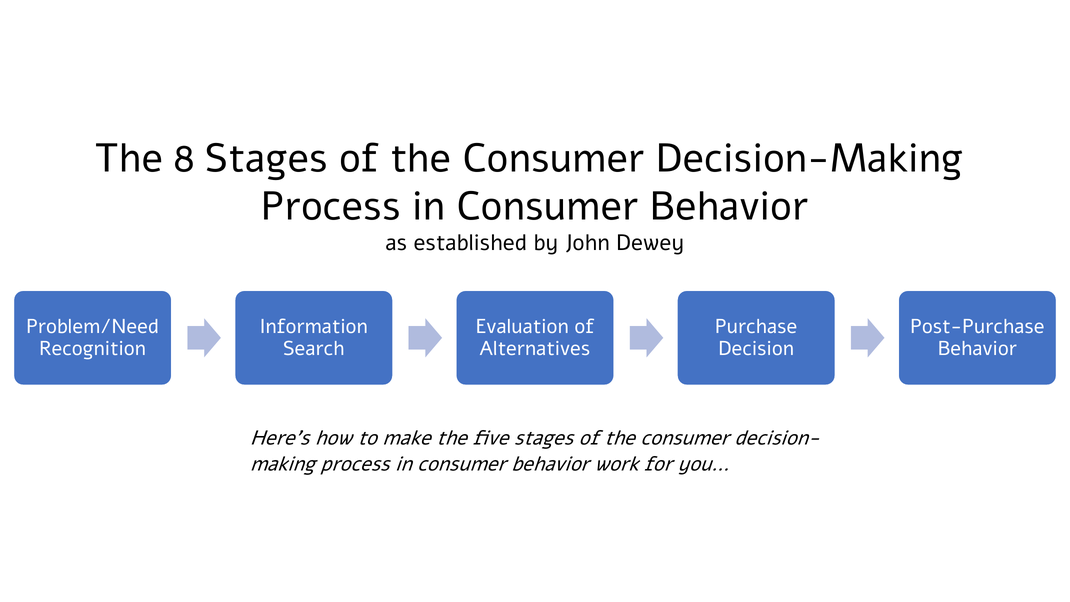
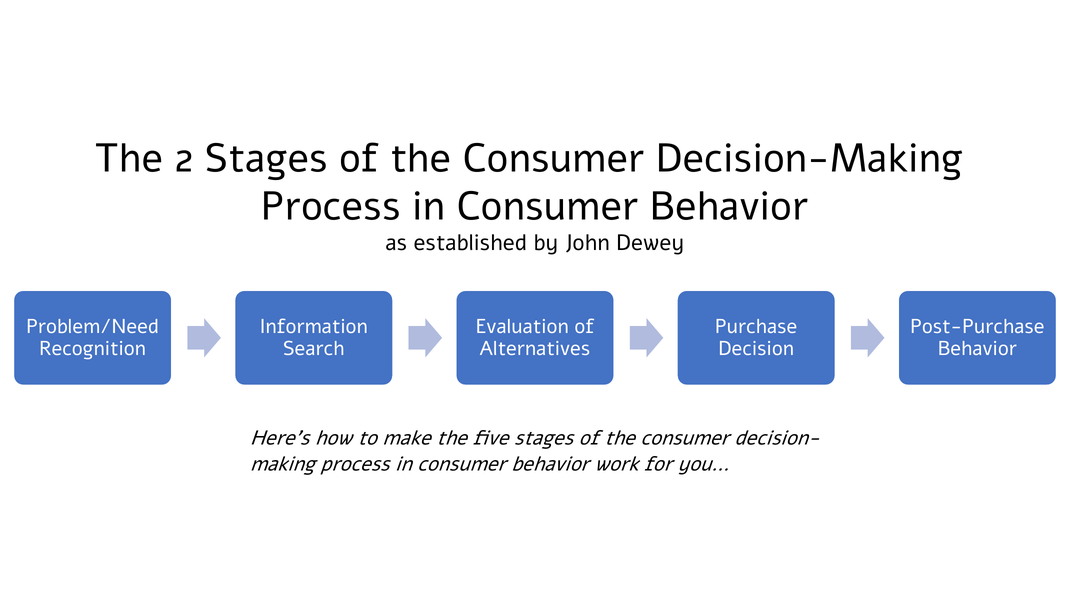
8: 8 -> 2
